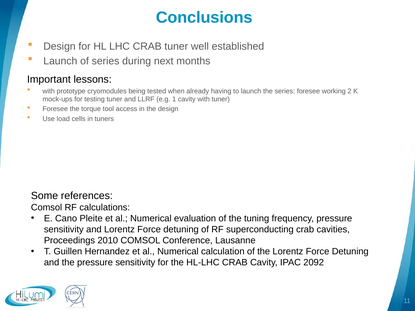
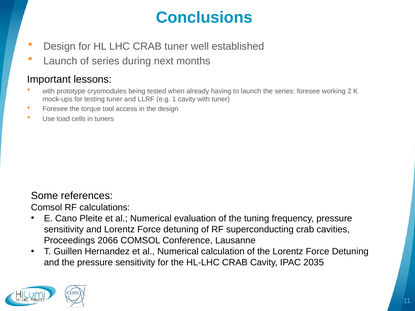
2010: 2010 -> 2066
2092: 2092 -> 2035
